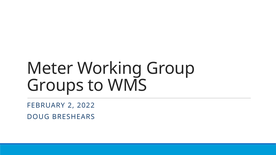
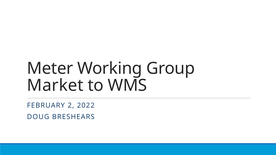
Groups: Groups -> Market
